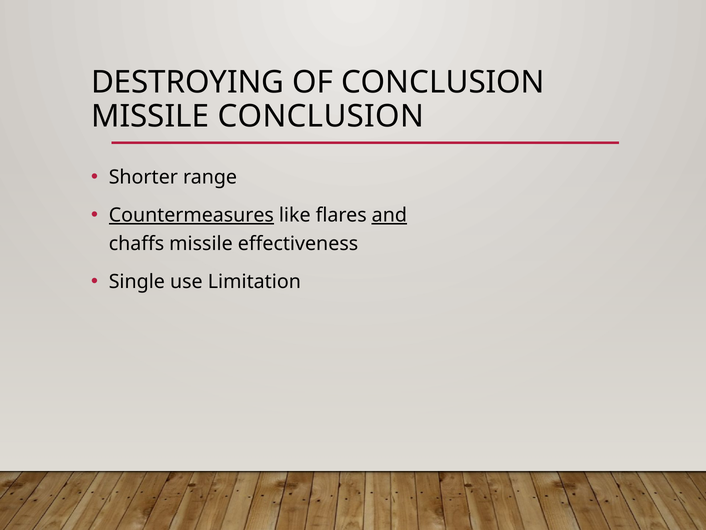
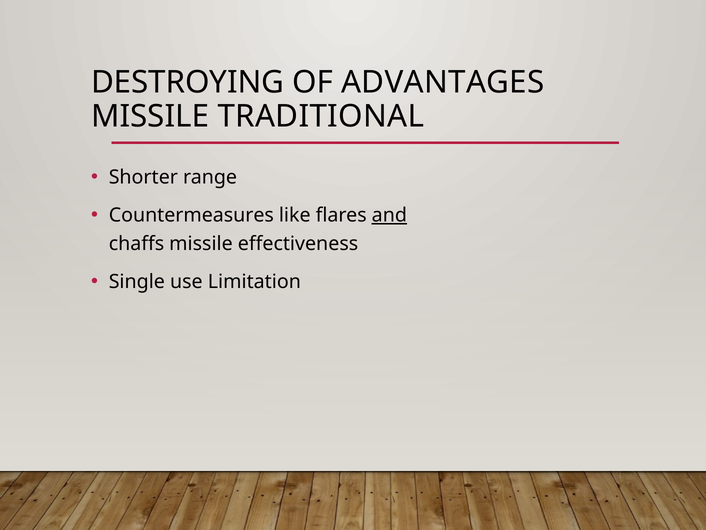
OF CONCLUSION: CONCLUSION -> ADVANTAGES
MISSILE CONCLUSION: CONCLUSION -> TRADITIONAL
Countermeasures underline: present -> none
